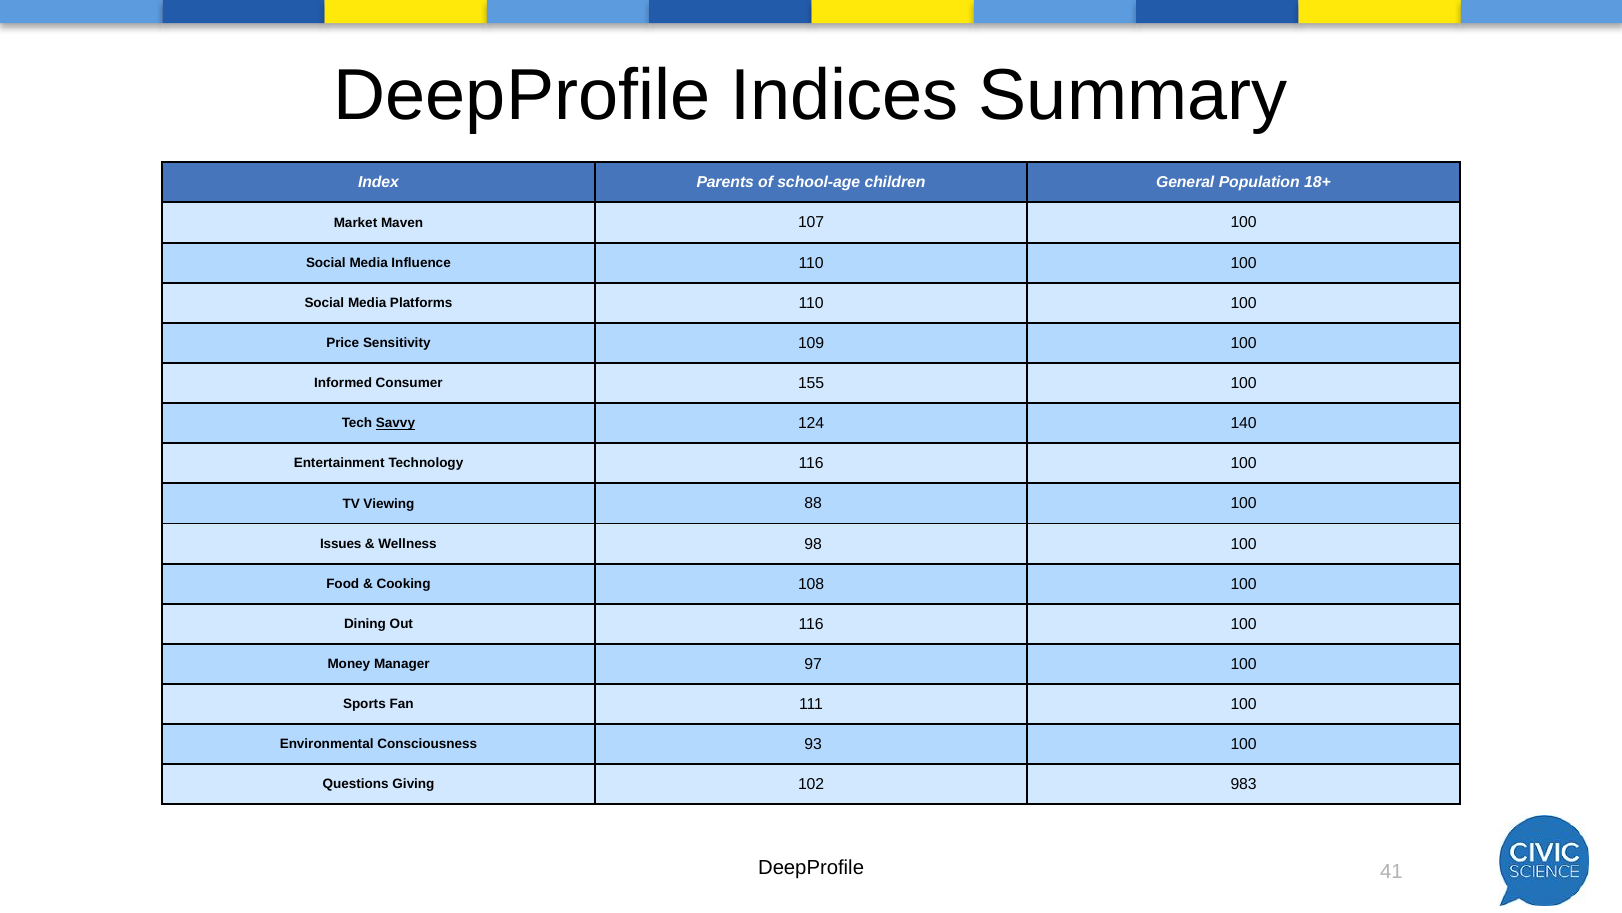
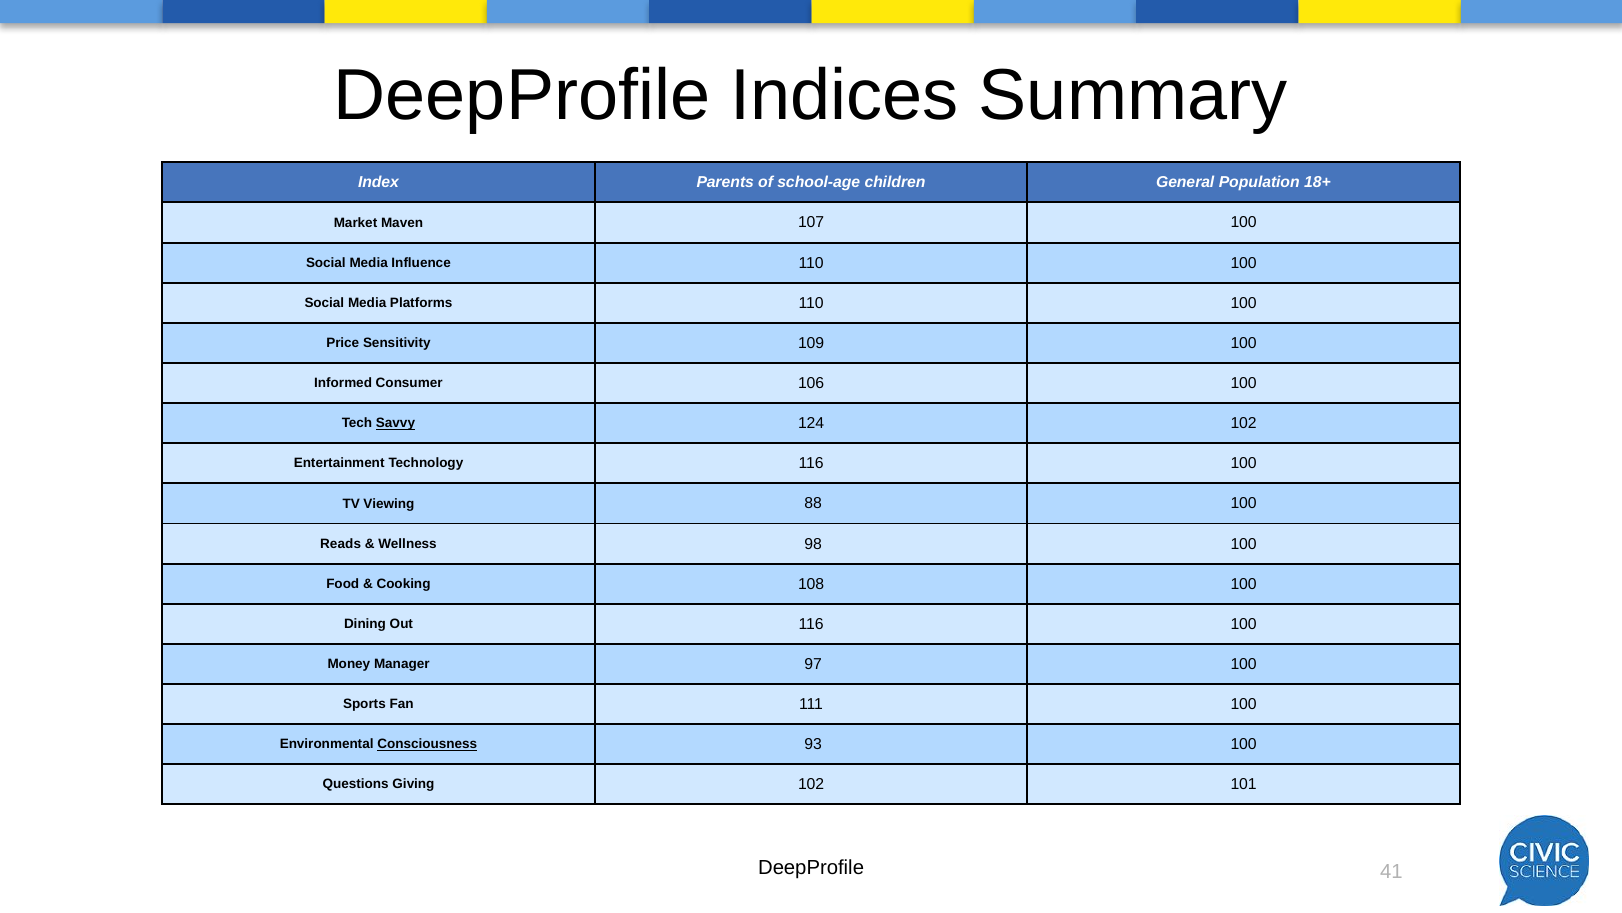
155: 155 -> 106
124 140: 140 -> 102
Issues: Issues -> Reads
Consciousness underline: none -> present
983: 983 -> 101
